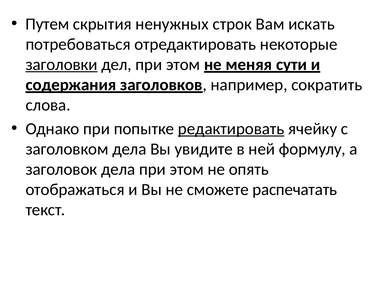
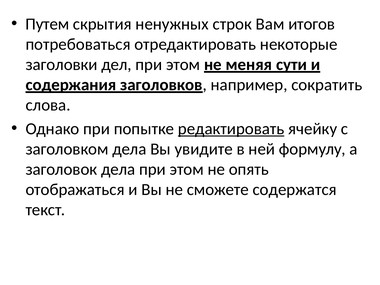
искать: искать -> итогов
заголовки underline: present -> none
распечатать: распечатать -> содержатся
